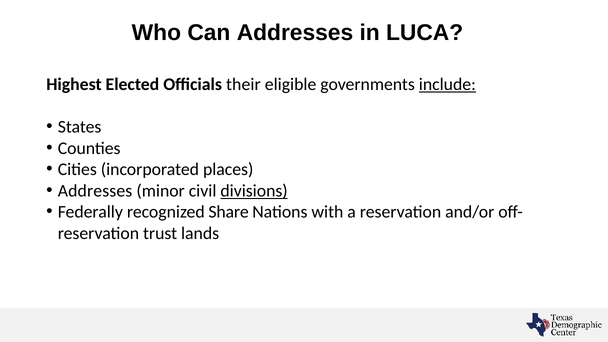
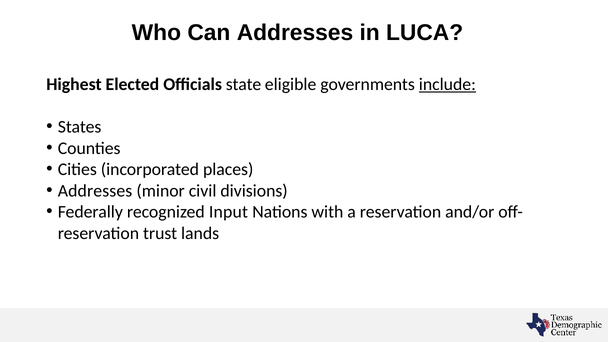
their: their -> state
divisions underline: present -> none
Share: Share -> Input
